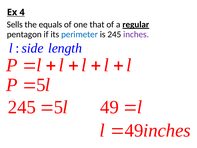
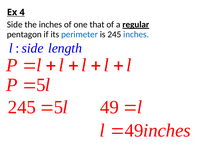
Sells at (15, 25): Sells -> Side
the equals: equals -> inches
inches at (136, 34) colour: purple -> blue
